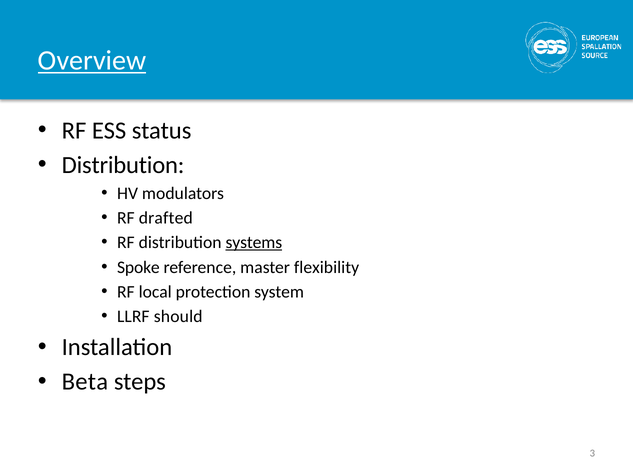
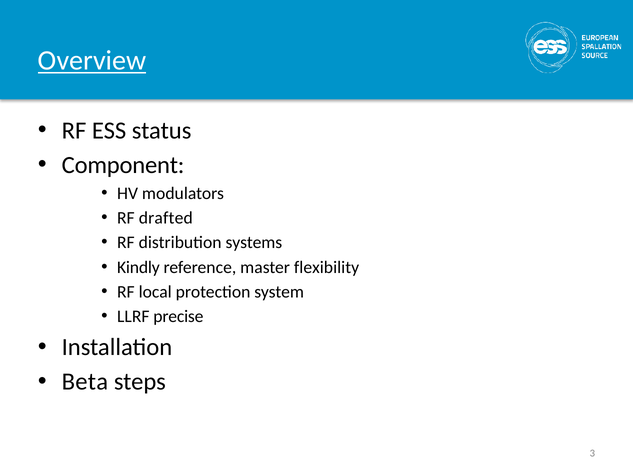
Distribution at (123, 165): Distribution -> Component
systems underline: present -> none
Spoke: Spoke -> Kindly
should: should -> precise
